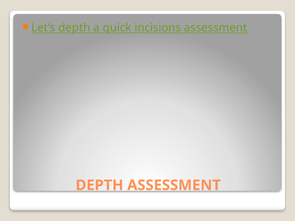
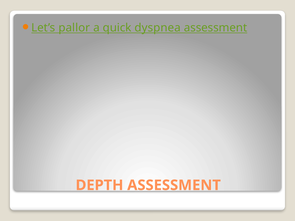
Let’s depth: depth -> pallor
incisions: incisions -> dyspnea
